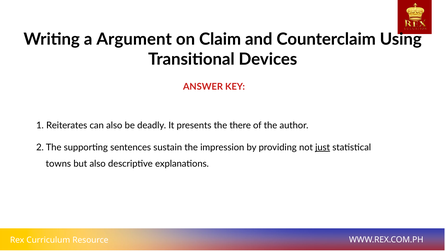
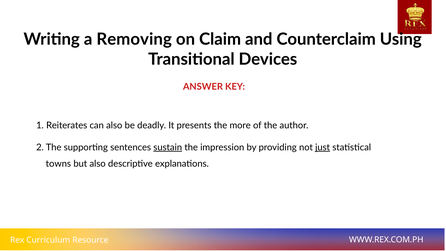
Argument: Argument -> Removing
there: there -> more
sustain underline: none -> present
